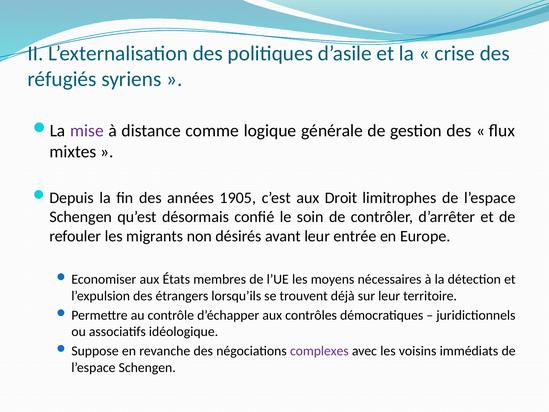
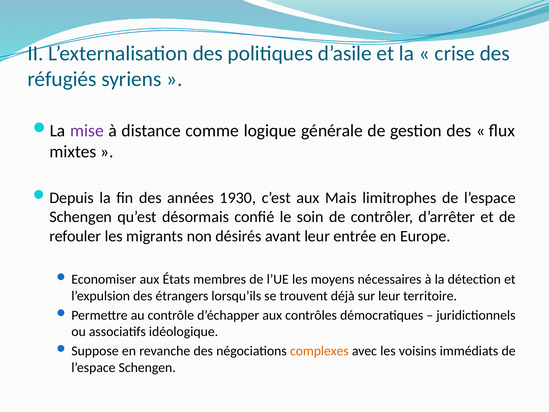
1905: 1905 -> 1930
Droit: Droit -> Mais
complexes colour: purple -> orange
